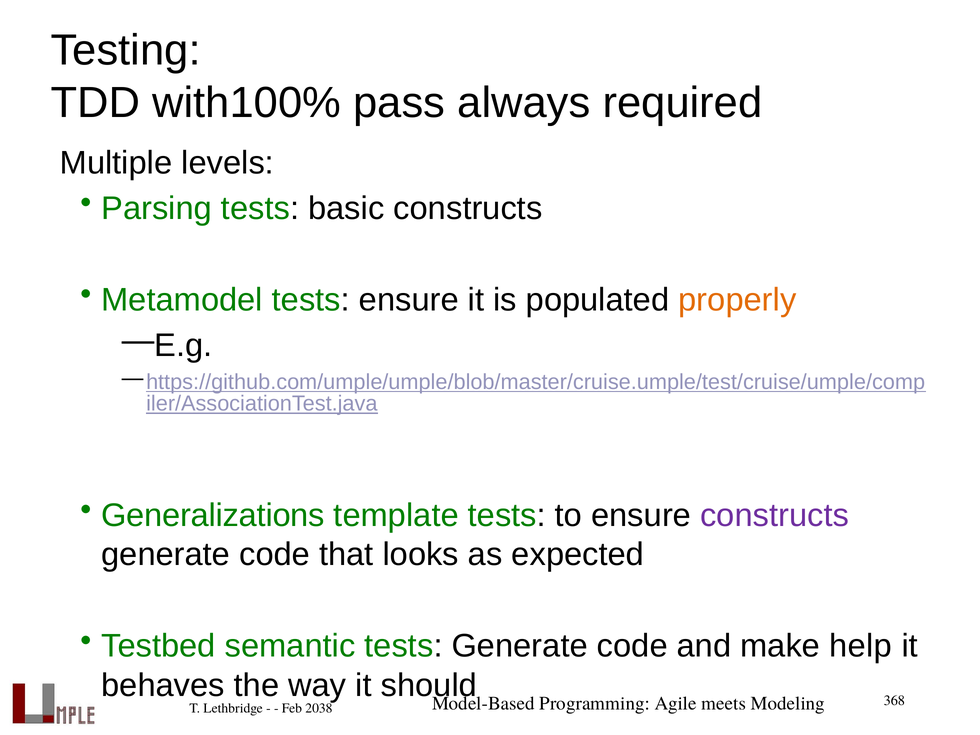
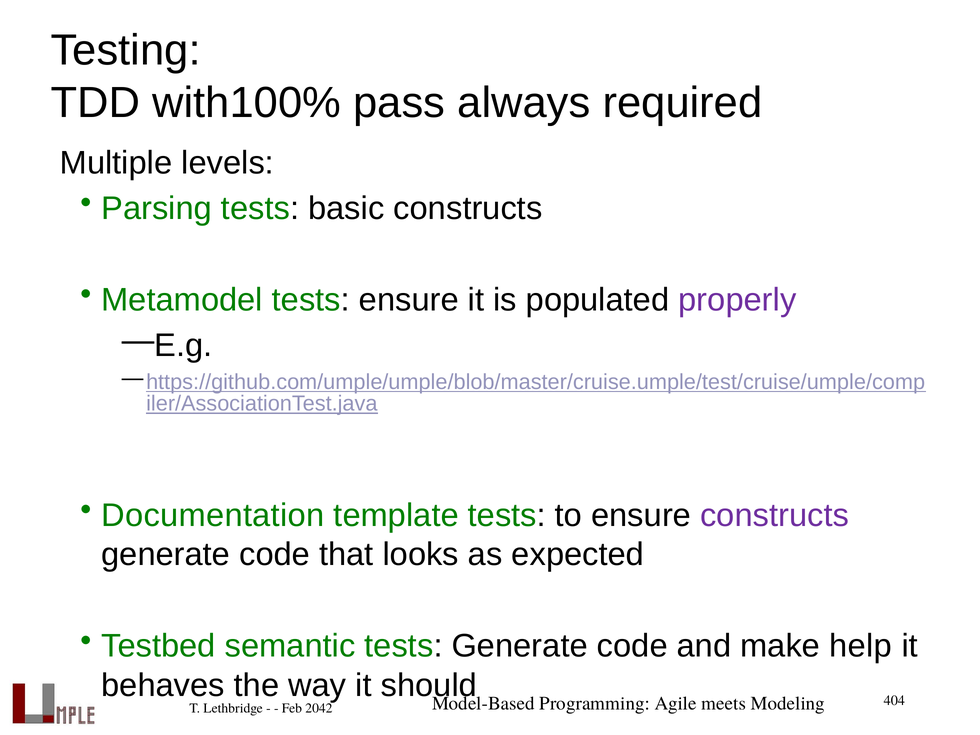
properly colour: orange -> purple
Generalizations: Generalizations -> Documentation
368: 368 -> 404
2038: 2038 -> 2042
